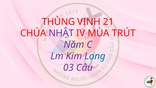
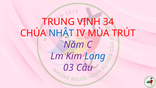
THÙNG: THÙNG -> TRUNG
21: 21 -> 34
NHẬT colour: purple -> blue
